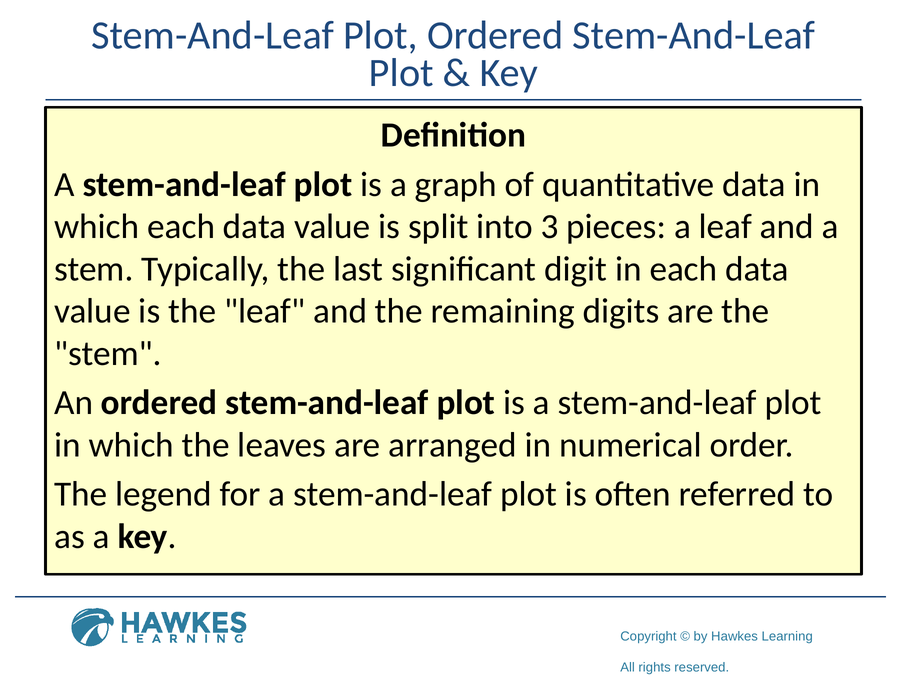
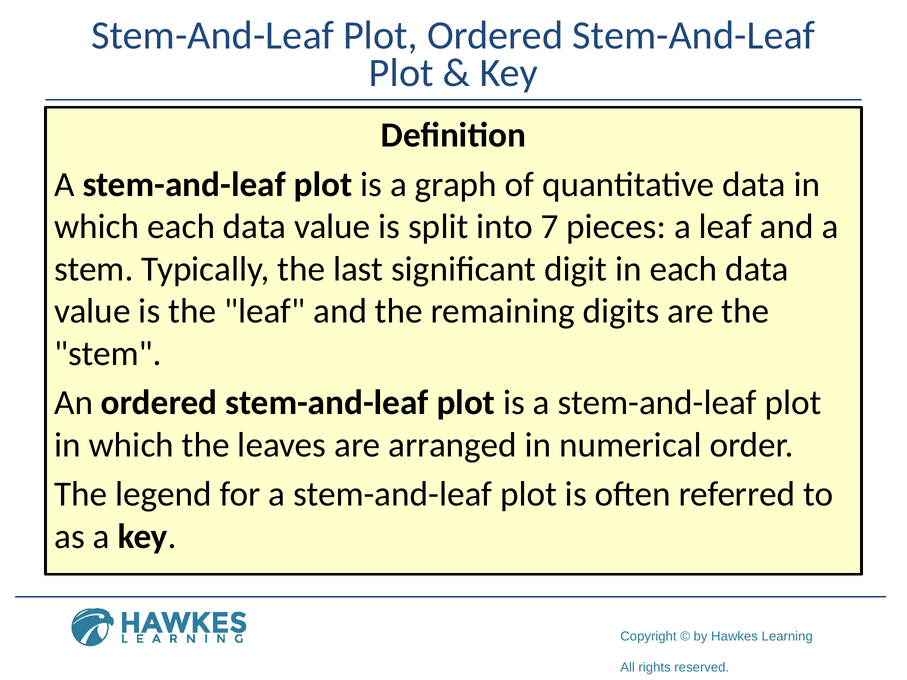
3: 3 -> 7
